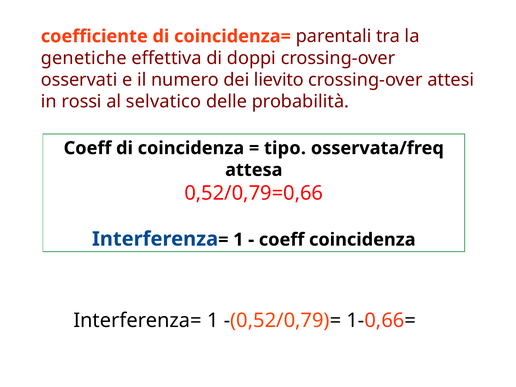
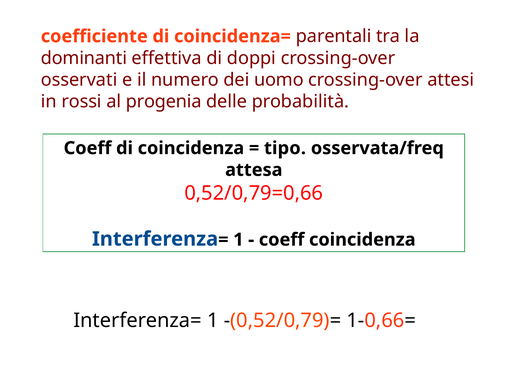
genetiche: genetiche -> dominanti
lievito: lievito -> uomo
selvatico: selvatico -> progenia
